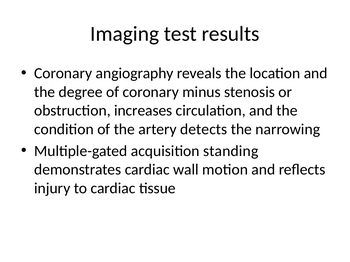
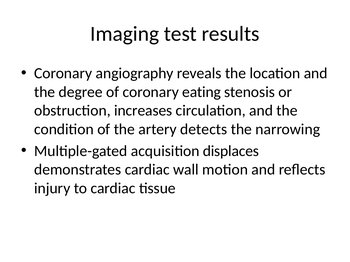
minus: minus -> eating
standing: standing -> displaces
